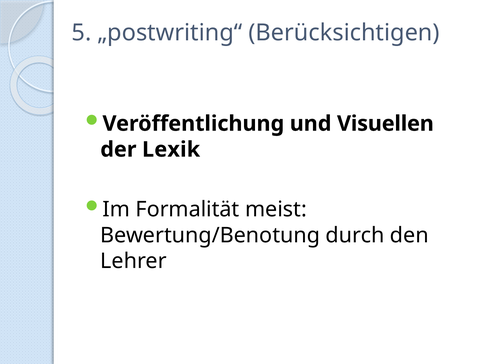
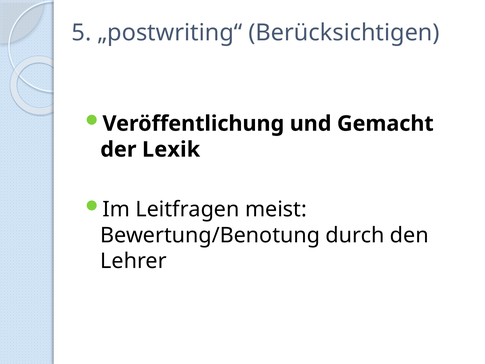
Visuellen: Visuellen -> Gemacht
Formalität: Formalität -> Leitfragen
